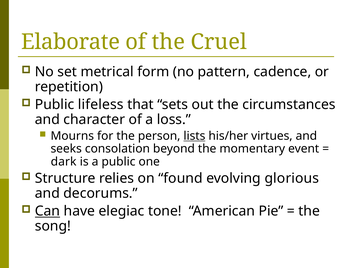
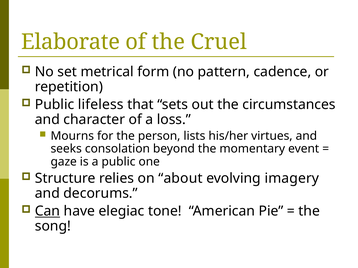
lists underline: present -> none
dark: dark -> gaze
found: found -> about
glorious: glorious -> imagery
